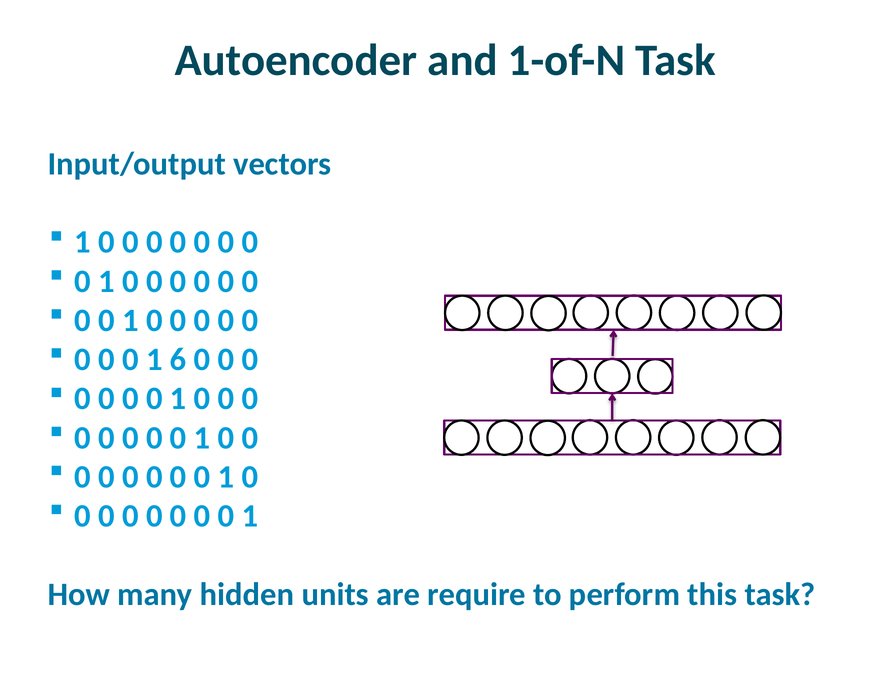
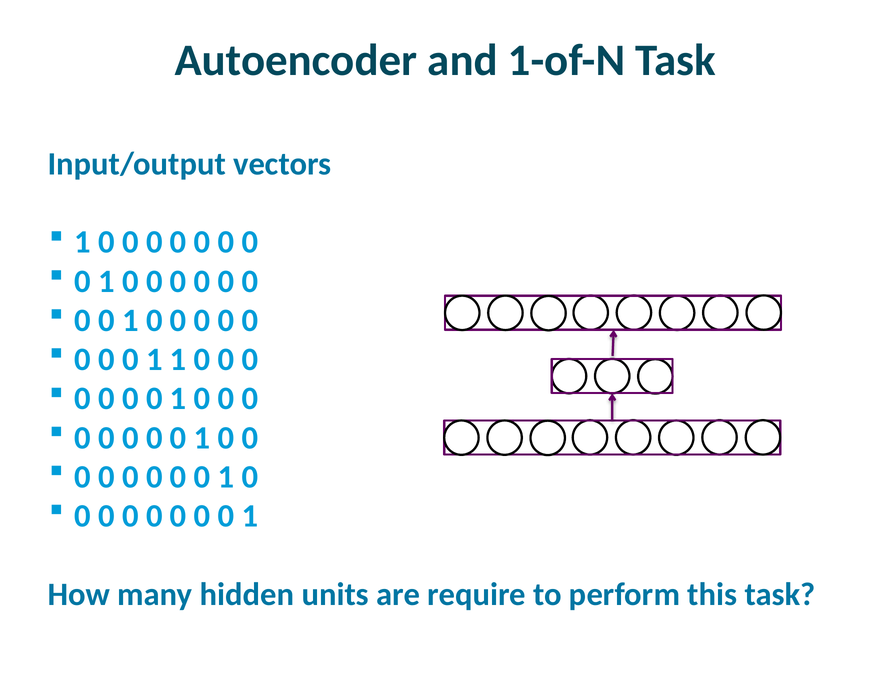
1 6: 6 -> 1
